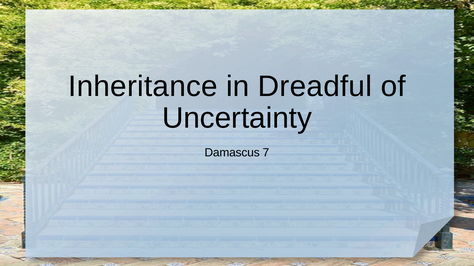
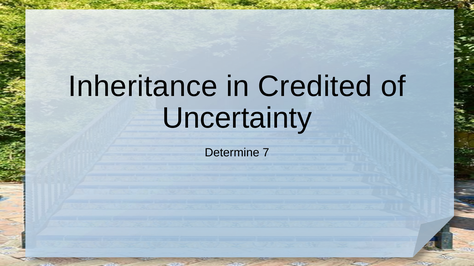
Dreadful: Dreadful -> Credited
Damascus: Damascus -> Determine
